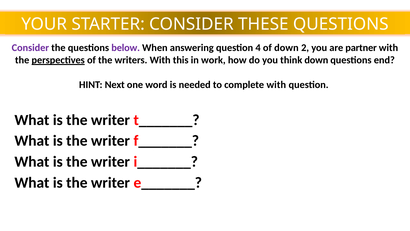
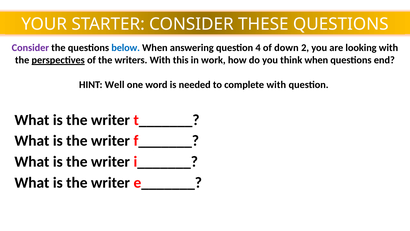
below colour: purple -> blue
partner: partner -> looking
think down: down -> when
Next: Next -> Well
